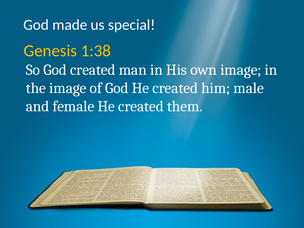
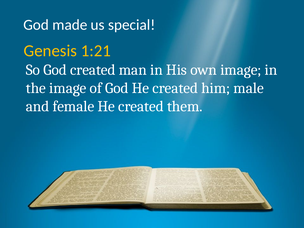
1:38: 1:38 -> 1:21
